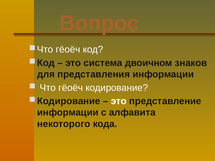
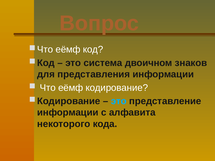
гёоёч at (68, 50): гёоёч -> еёмф
Что гёоёч: гёоёч -> еёмф
это at (119, 101) colour: white -> light blue
